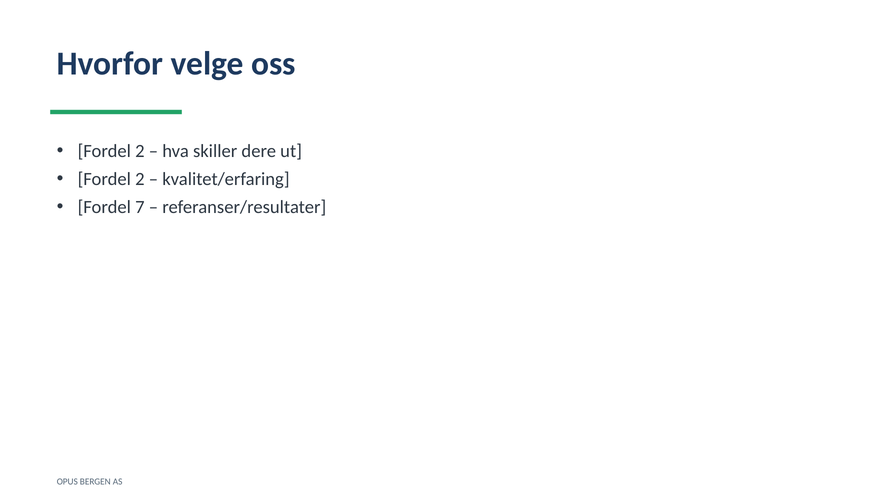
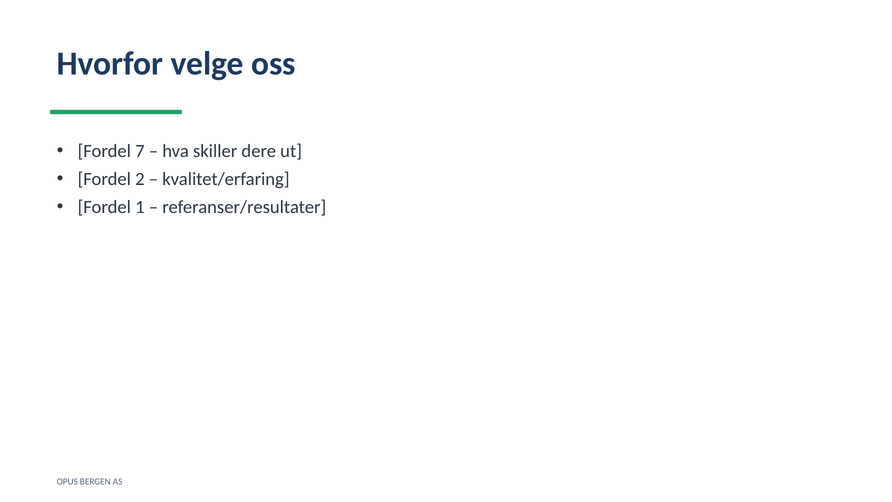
2 at (140, 151): 2 -> 7
7: 7 -> 1
